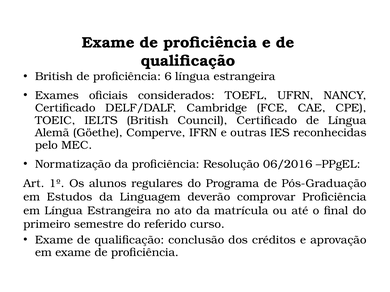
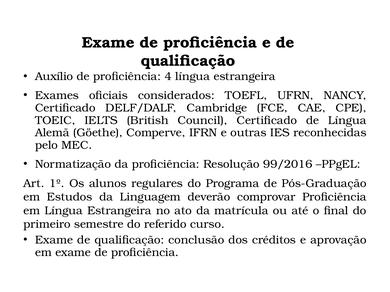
British at (54, 77): British -> Auxílio
6: 6 -> 4
06/2016: 06/2016 -> 99/2016
